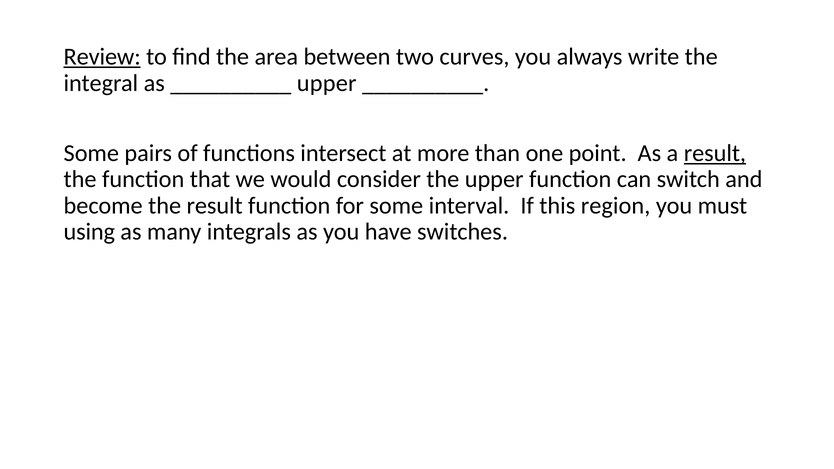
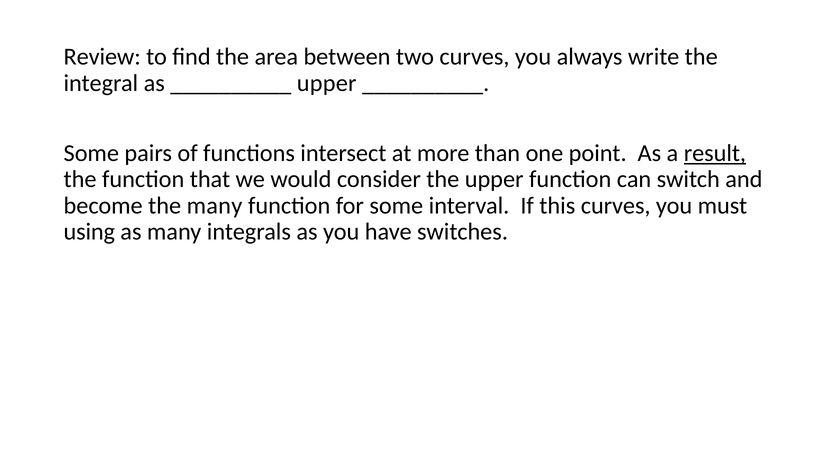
Review underline: present -> none
the result: result -> many
this region: region -> curves
